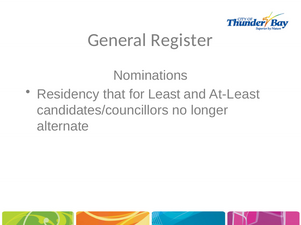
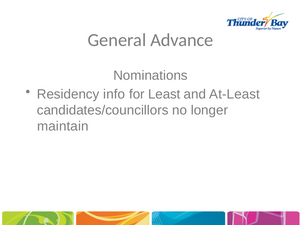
Register: Register -> Advance
that: that -> info
alternate: alternate -> maintain
